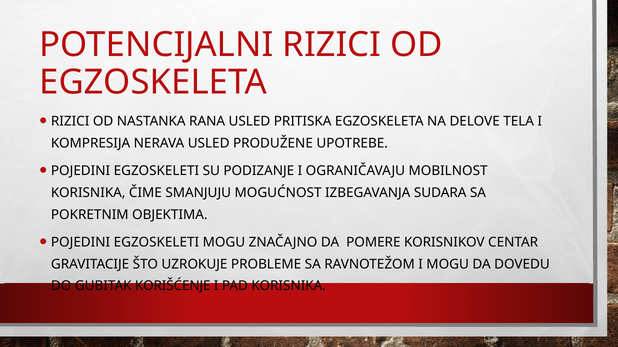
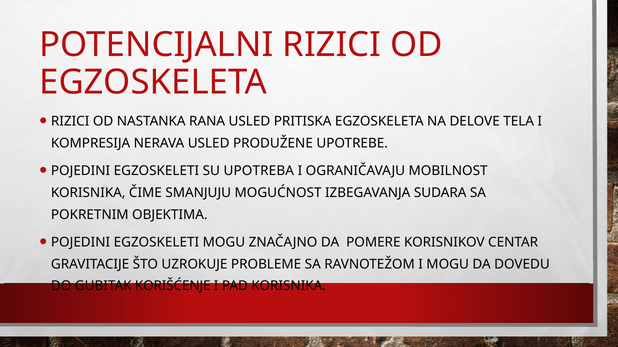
PODIZANJE: PODIZANJE -> UPOTREBA
